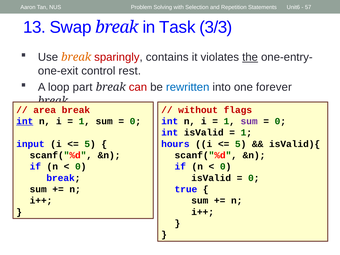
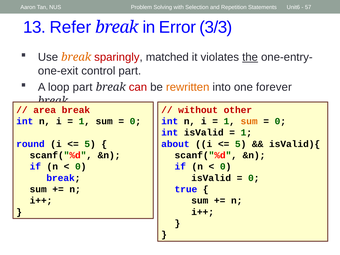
Swap: Swap -> Refer
Task: Task -> Error
contains: contains -> matched
control rest: rest -> part
rewritten colour: blue -> orange
flags: flags -> other
int at (25, 121) underline: present -> none
sum at (249, 121) colour: purple -> orange
input: input -> round
hours: hours -> about
